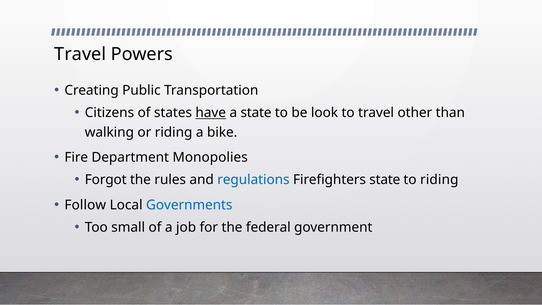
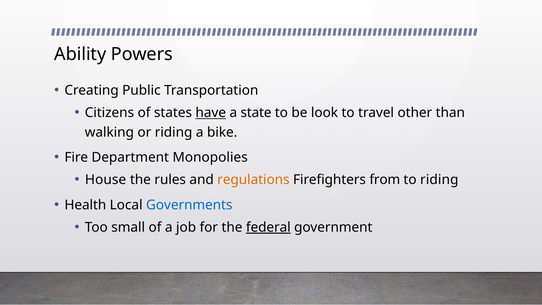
Travel at (80, 54): Travel -> Ability
Forgot: Forgot -> House
regulations colour: blue -> orange
Firefighters state: state -> from
Follow: Follow -> Health
federal underline: none -> present
